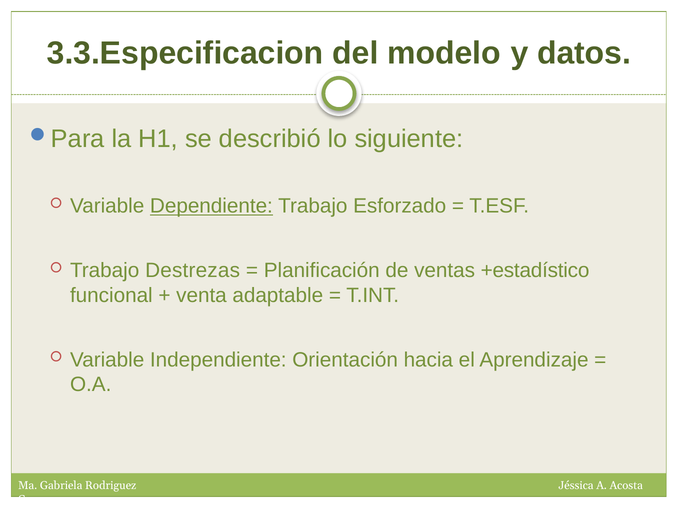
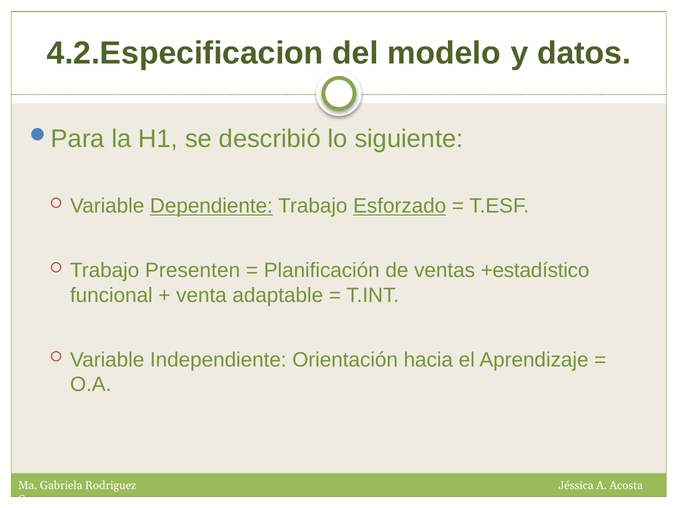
3.3.Especificacion: 3.3.Especificacion -> 4.2.Especificacion
Esforzado underline: none -> present
Destrezas: Destrezas -> Presenten
